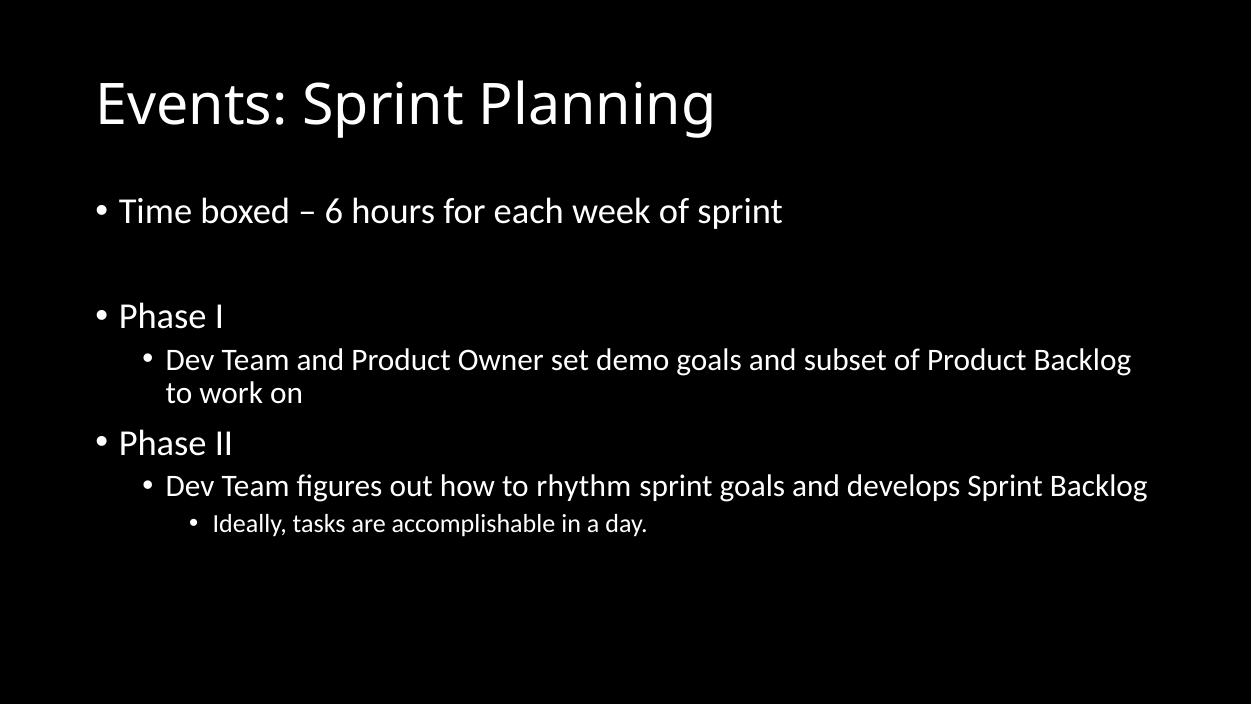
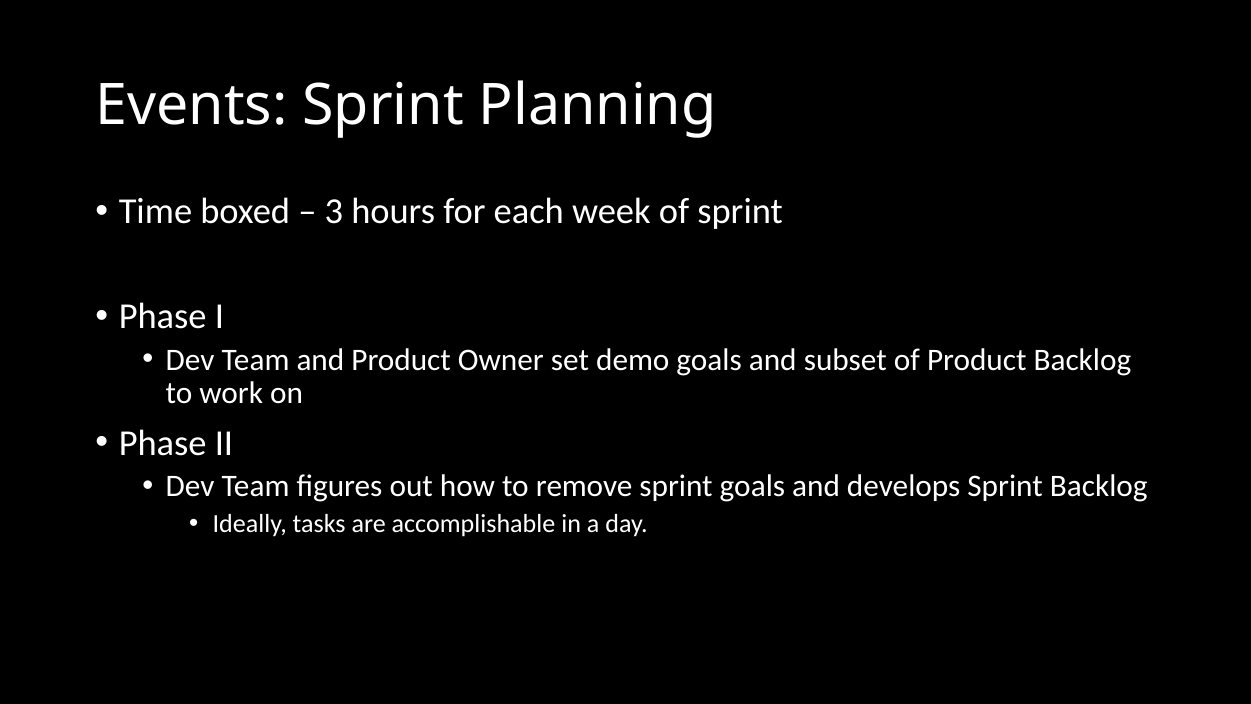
6: 6 -> 3
rhythm: rhythm -> remove
